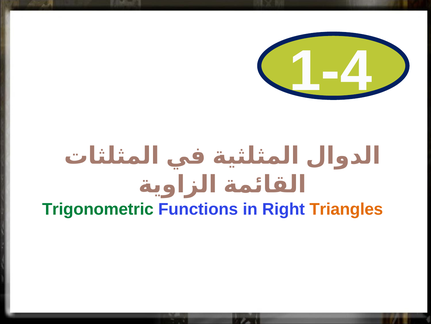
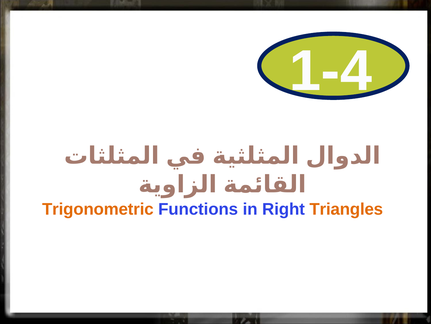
Trigonometric colour: green -> orange
